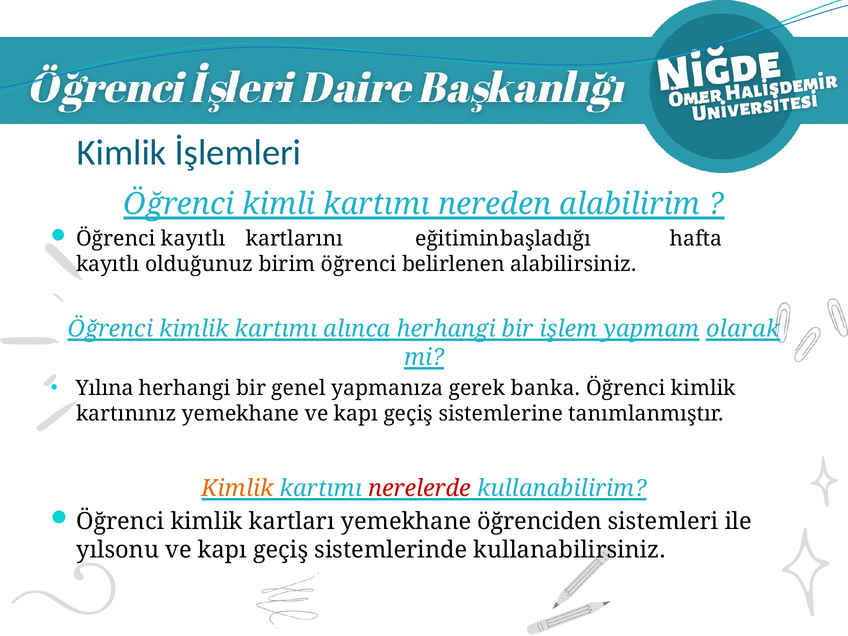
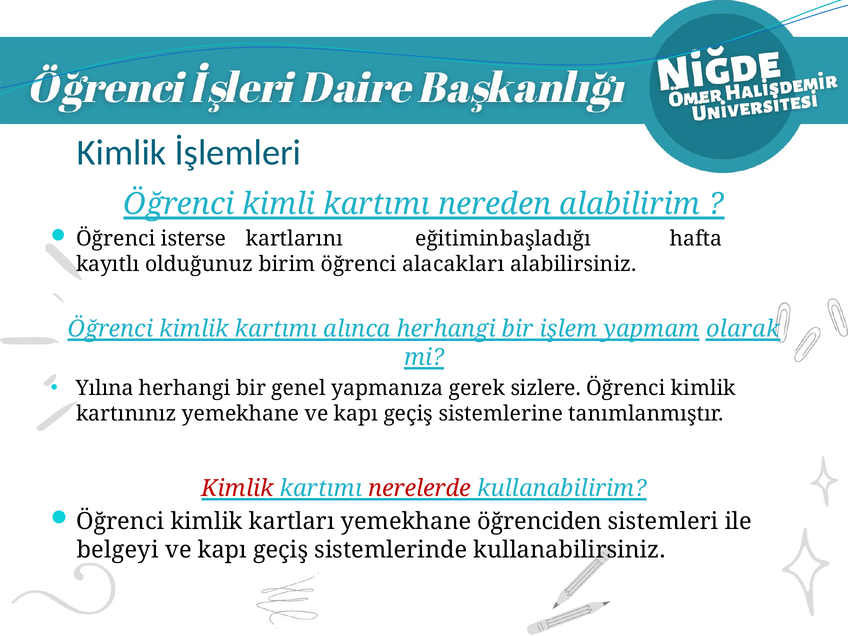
Öğrenci kayıtlı: kayıtlı -> isterse
belirlenen: belirlenen -> alacakları
banka: banka -> sizlere
Kimlik at (238, 489) colour: orange -> red
yılsonu: yılsonu -> belgeyi
